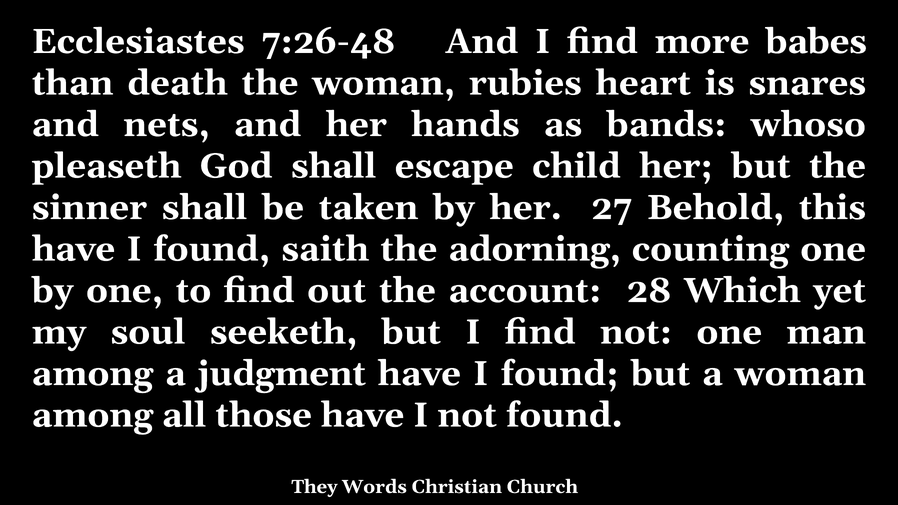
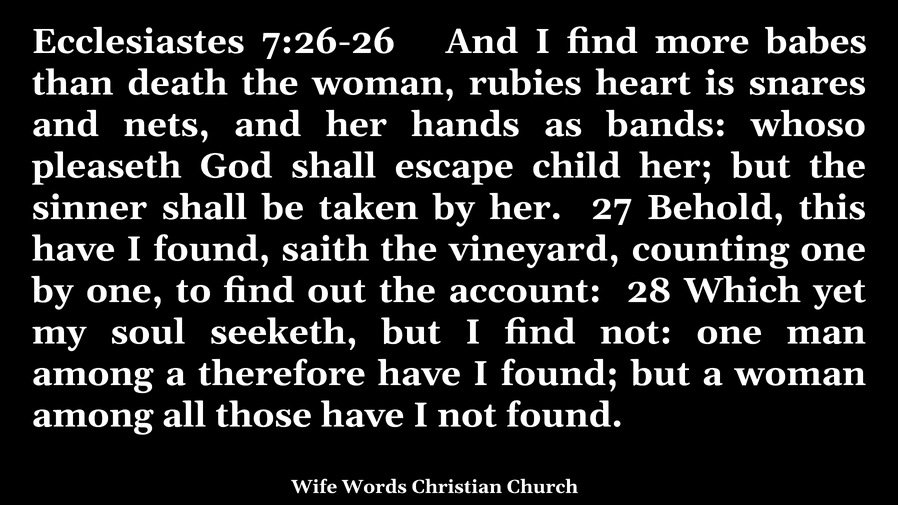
7:26-48: 7:26-48 -> 7:26-26
adorning: adorning -> vineyard
judgment: judgment -> therefore
They: They -> Wife
